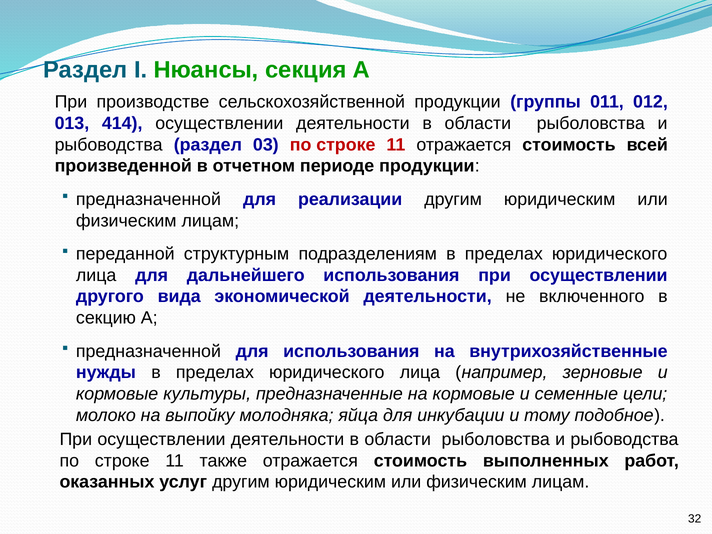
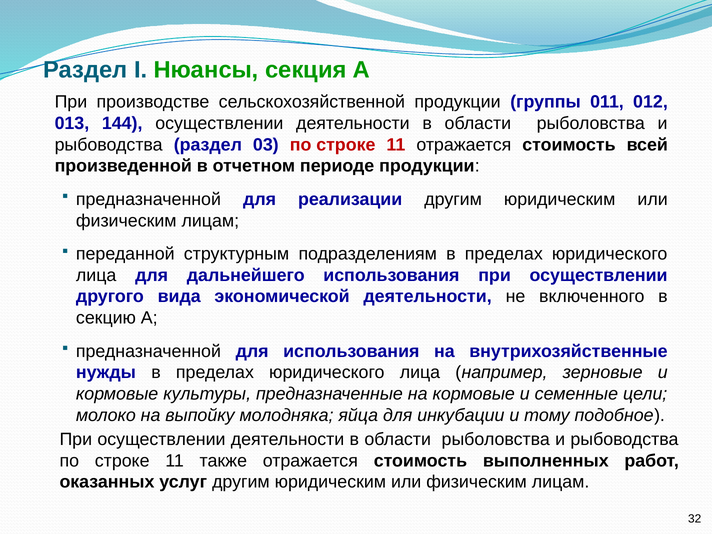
414: 414 -> 144
